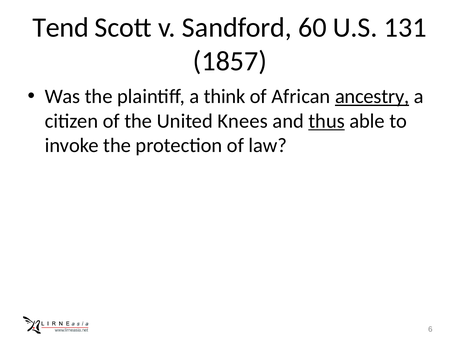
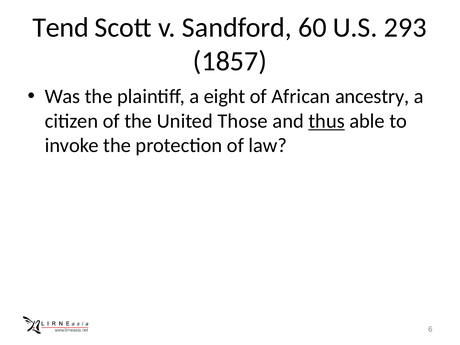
131: 131 -> 293
think: think -> eight
ancestry underline: present -> none
Knees: Knees -> Those
